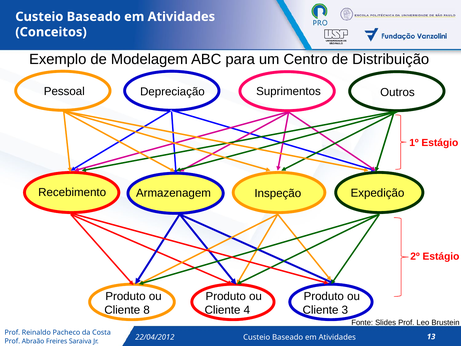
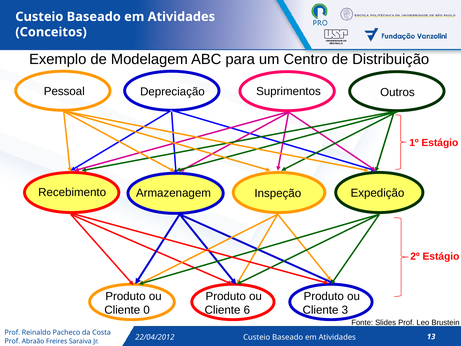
8: 8 -> 0
4: 4 -> 6
